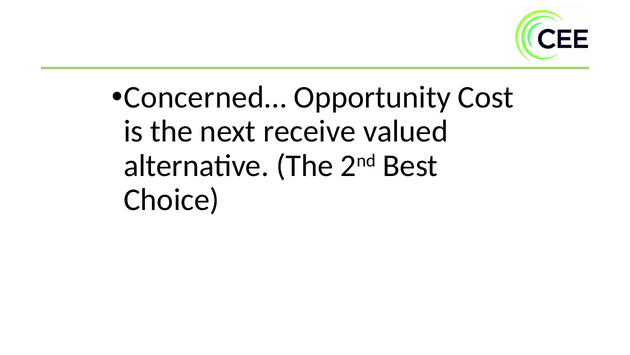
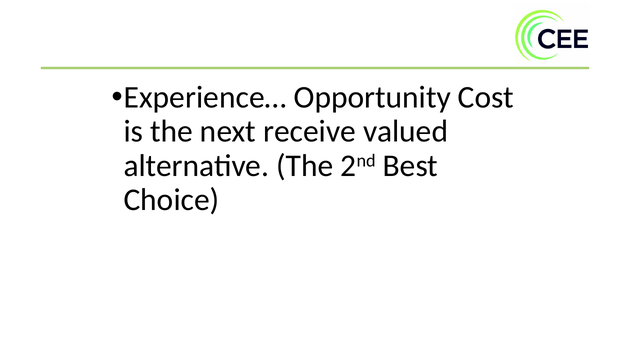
Concerned…: Concerned… -> Experience…
